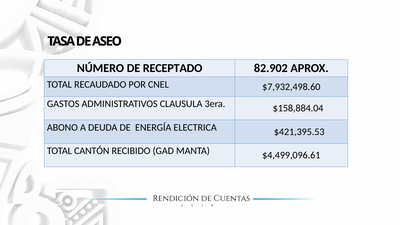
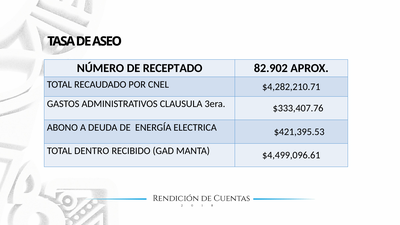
$7,932,498.60: $7,932,498.60 -> $4,282,210.71
$158,884.04: $158,884.04 -> $333,407.76
CANTÓN: CANTÓN -> DENTRO
